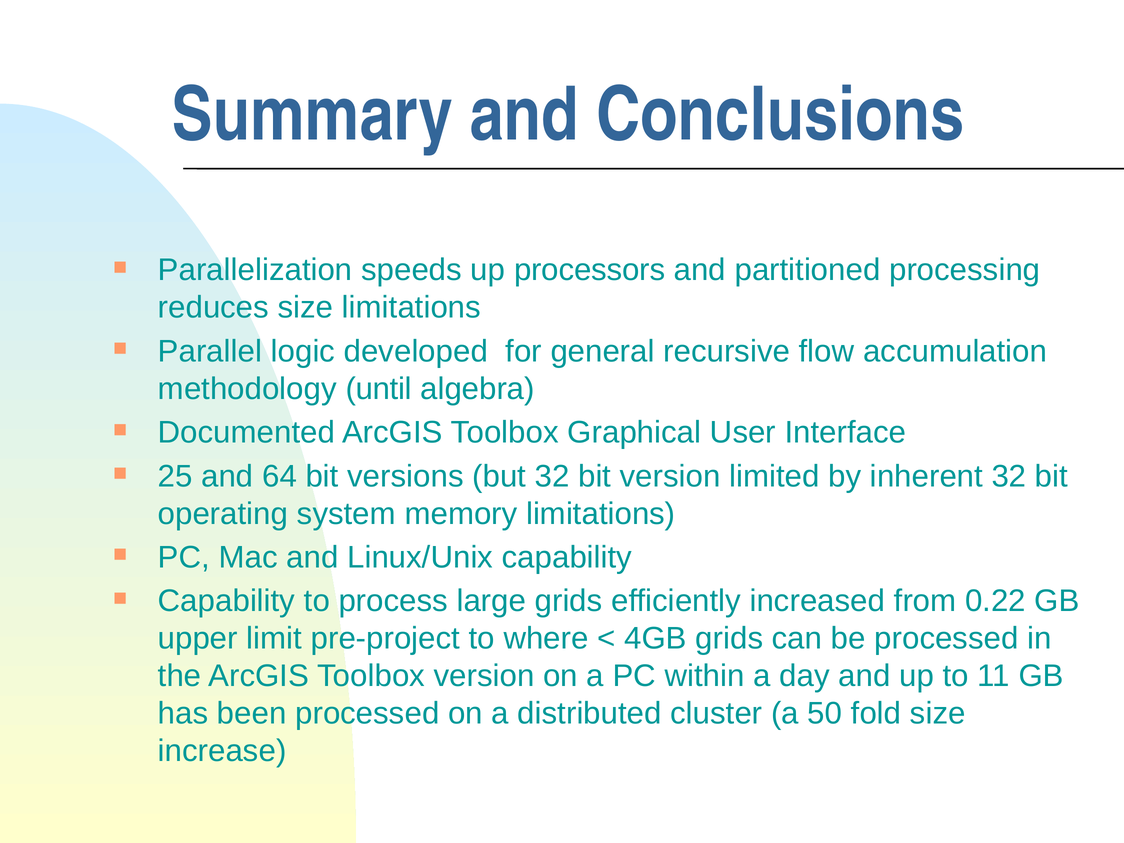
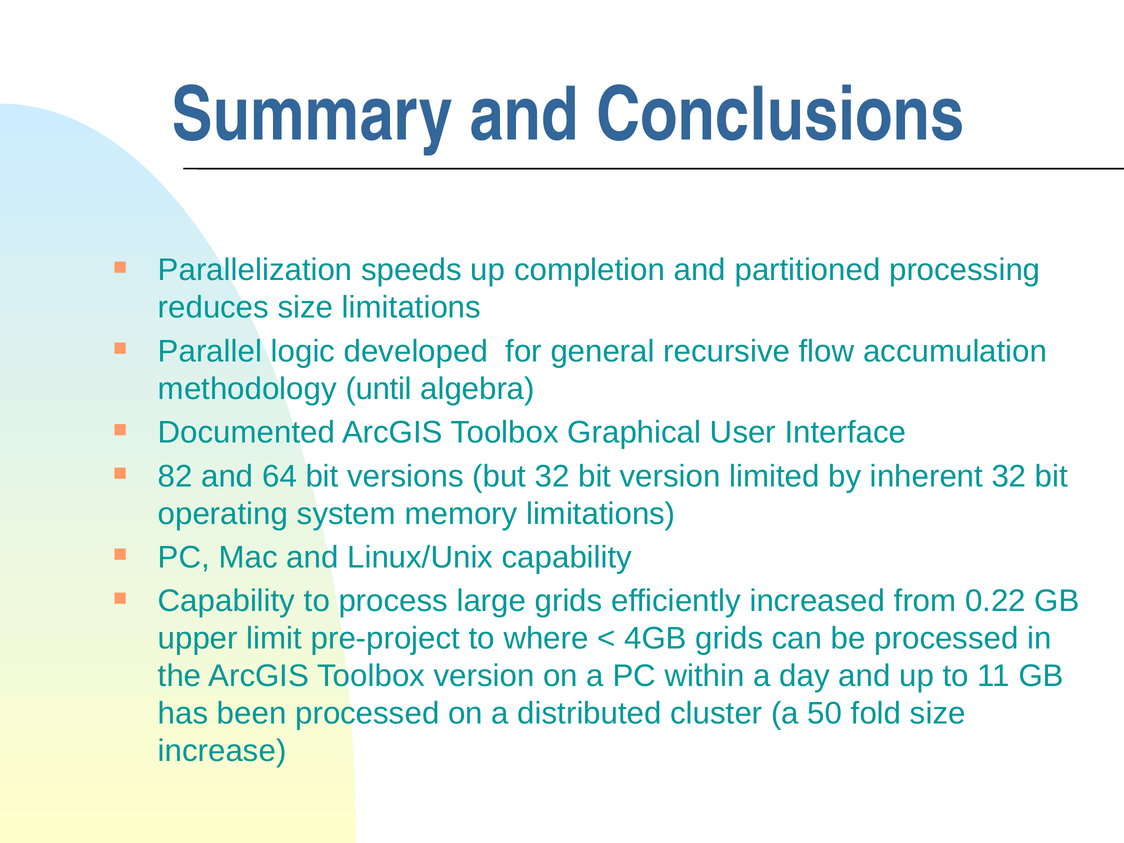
processors: processors -> completion
25: 25 -> 82
